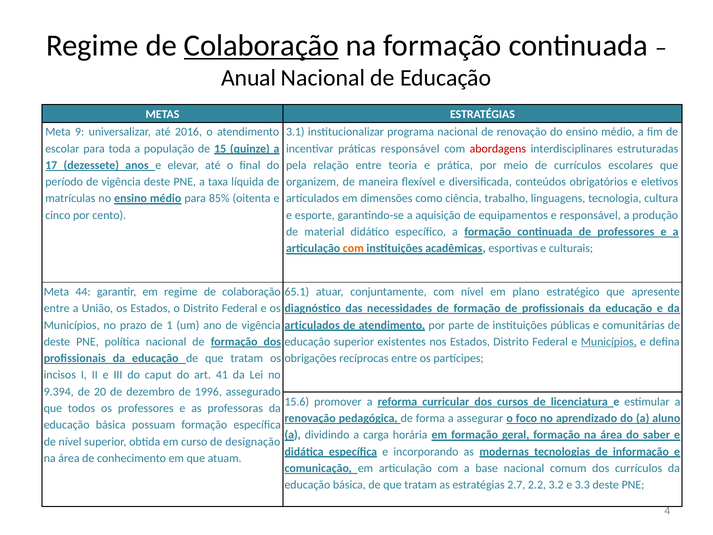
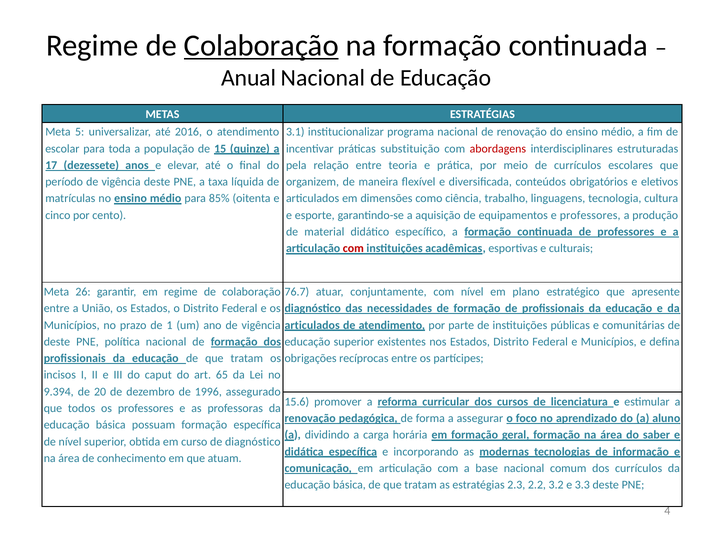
9: 9 -> 5
práticas responsável: responsável -> substituição
e responsável: responsável -> professores
com at (353, 248) colour: orange -> red
44: 44 -> 26
65.1: 65.1 -> 76.7
Municípios at (609, 342) underline: present -> none
41: 41 -> 65
de designação: designação -> diagnóstico
2.7: 2.7 -> 2.3
